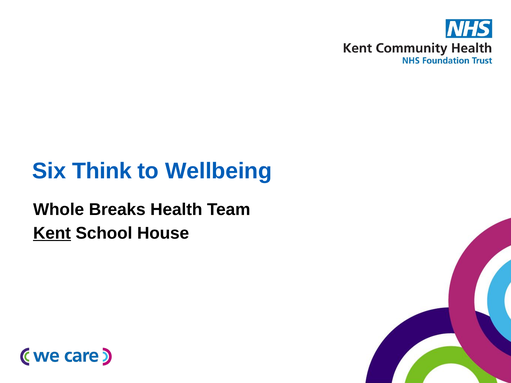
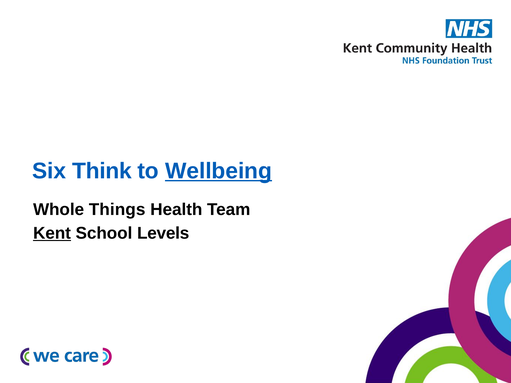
Wellbeing underline: none -> present
Breaks: Breaks -> Things
House: House -> Levels
